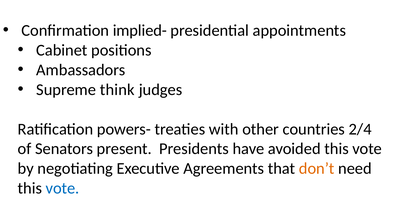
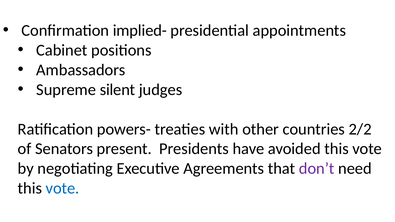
think: think -> silent
2/4: 2/4 -> 2/2
don’t colour: orange -> purple
